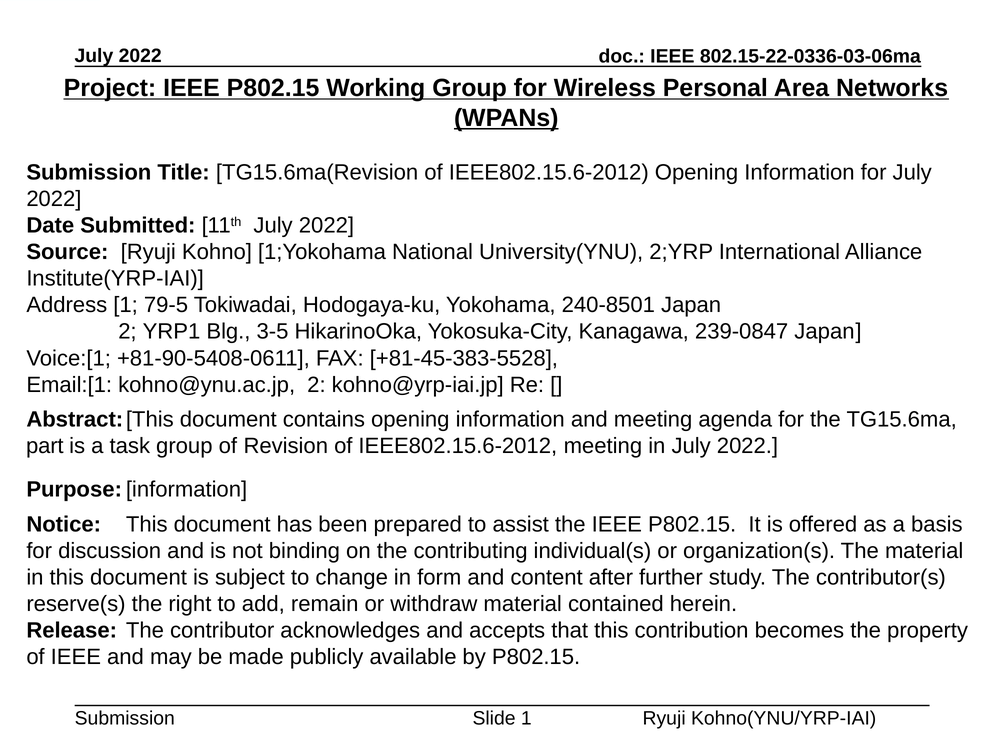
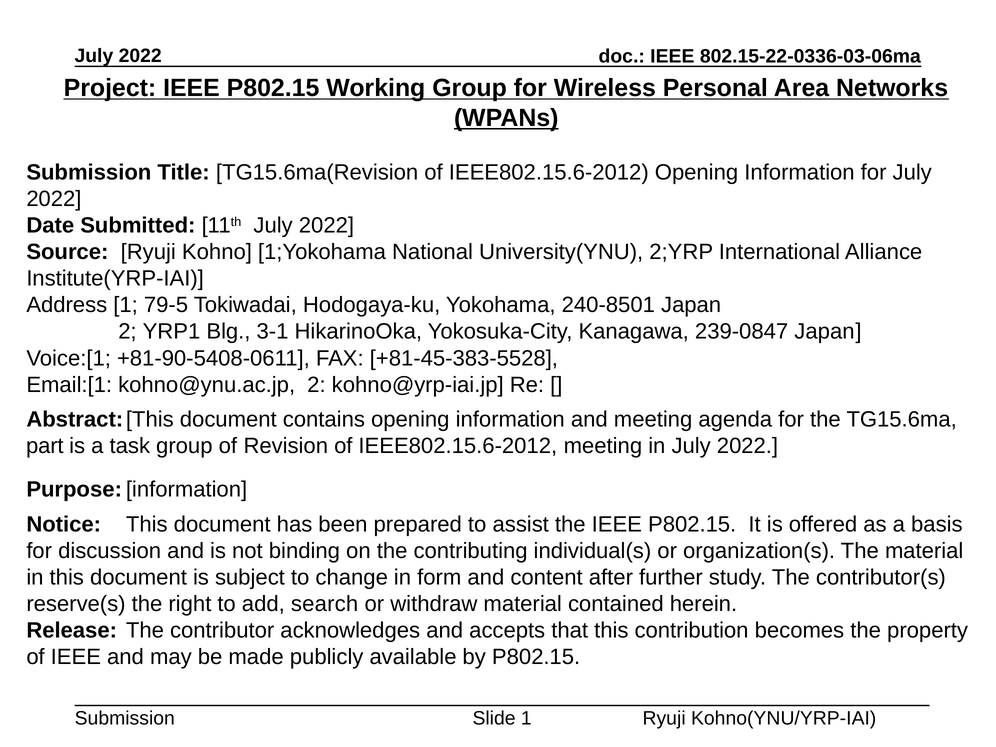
3-5: 3-5 -> 3-1
remain: remain -> search
